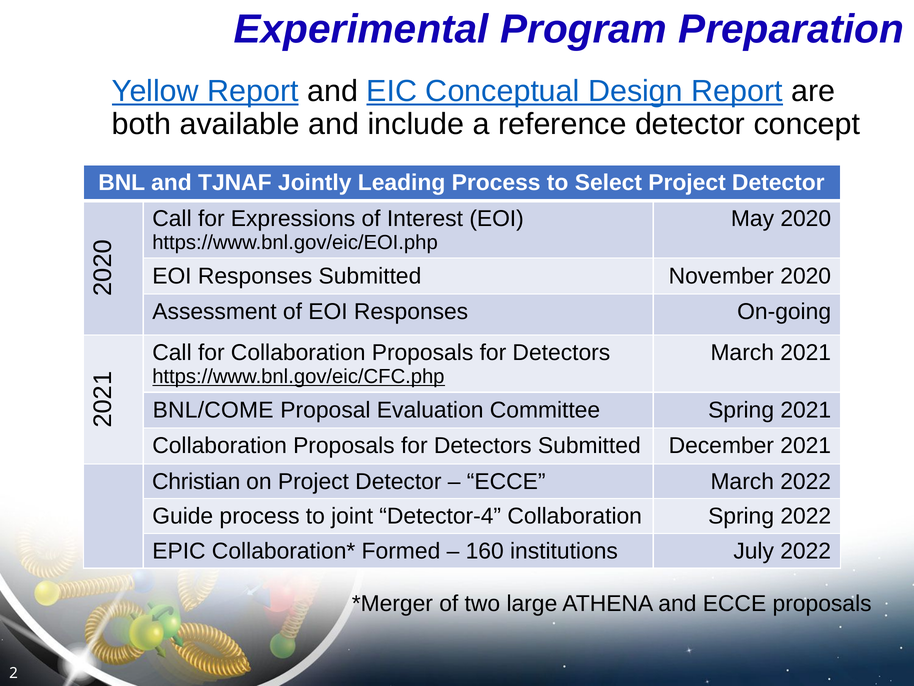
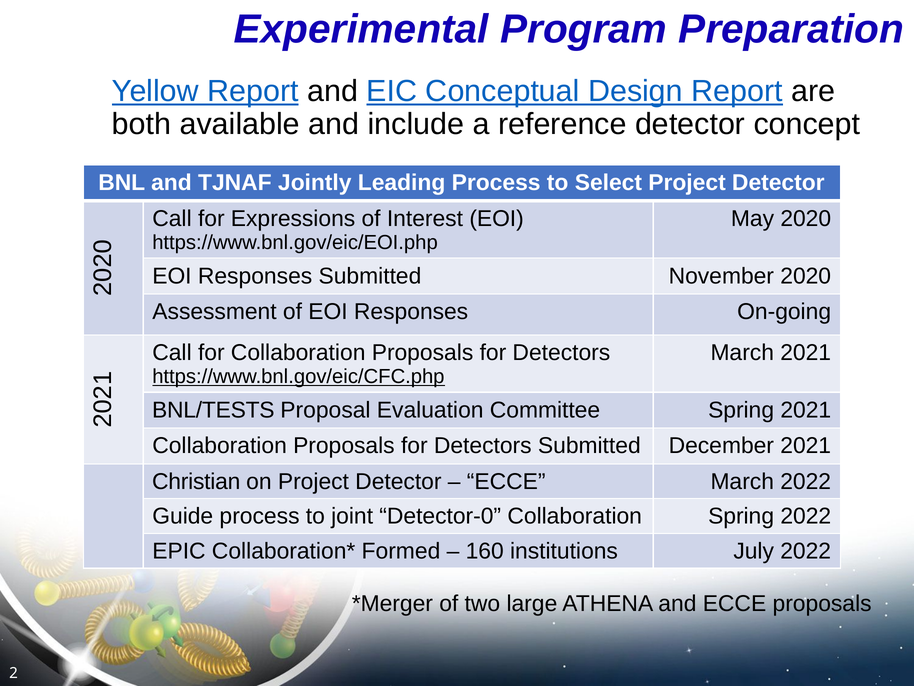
BNL/COME: BNL/COME -> BNL/TESTS
Detector-4: Detector-4 -> Detector-0
